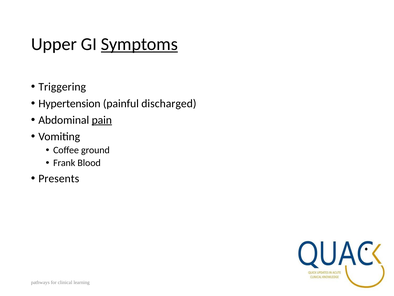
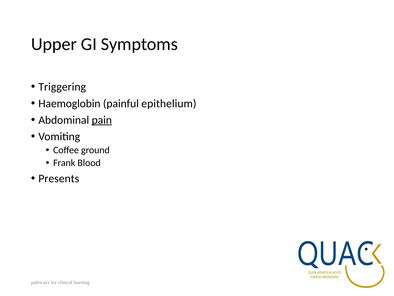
Symptoms underline: present -> none
Hypertension: Hypertension -> Haemoglobin
discharged: discharged -> epithelium
